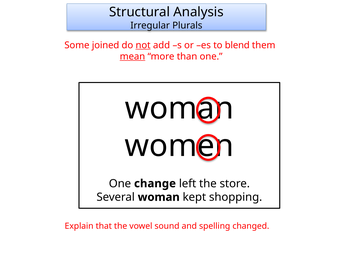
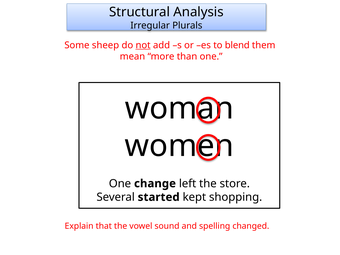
joined: joined -> sheep
mean underline: present -> none
Several woman: woman -> started
